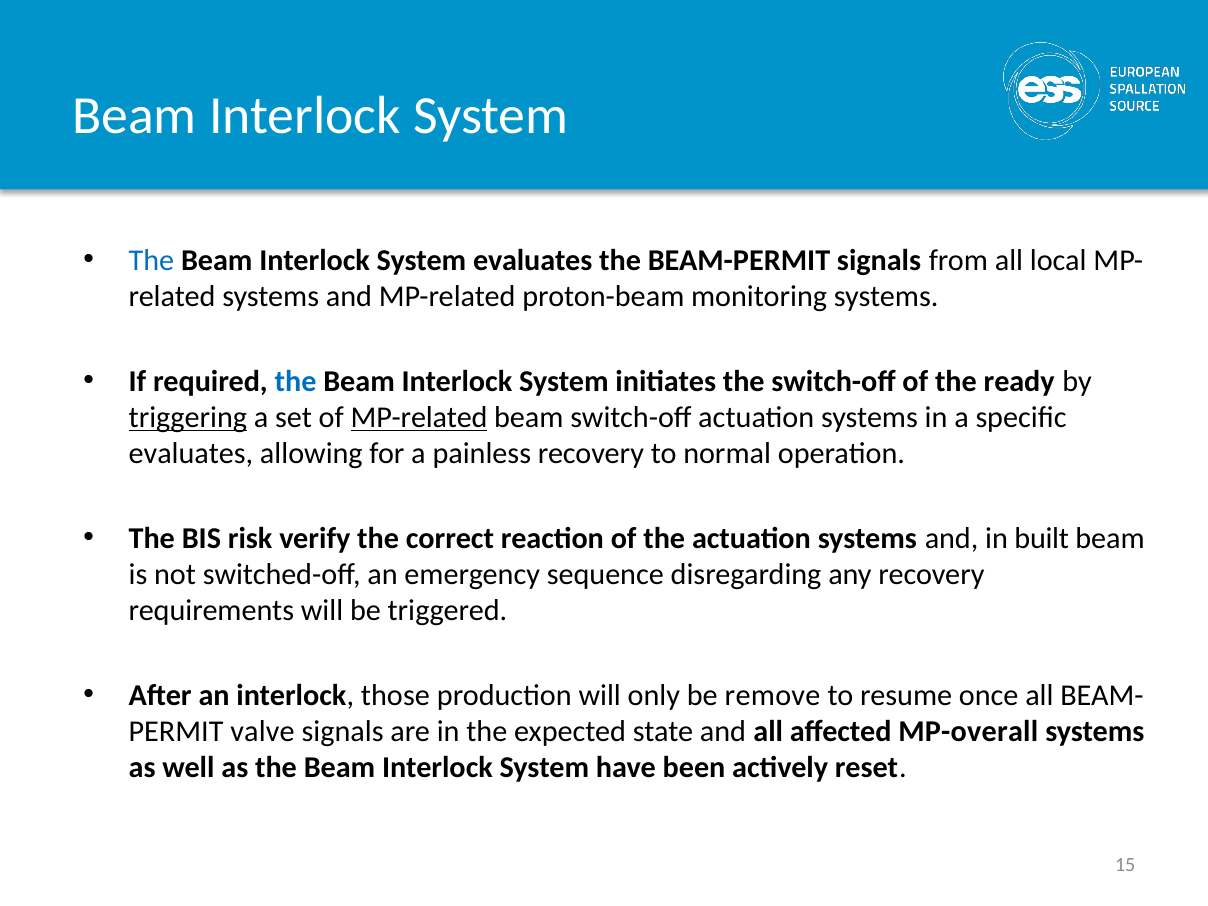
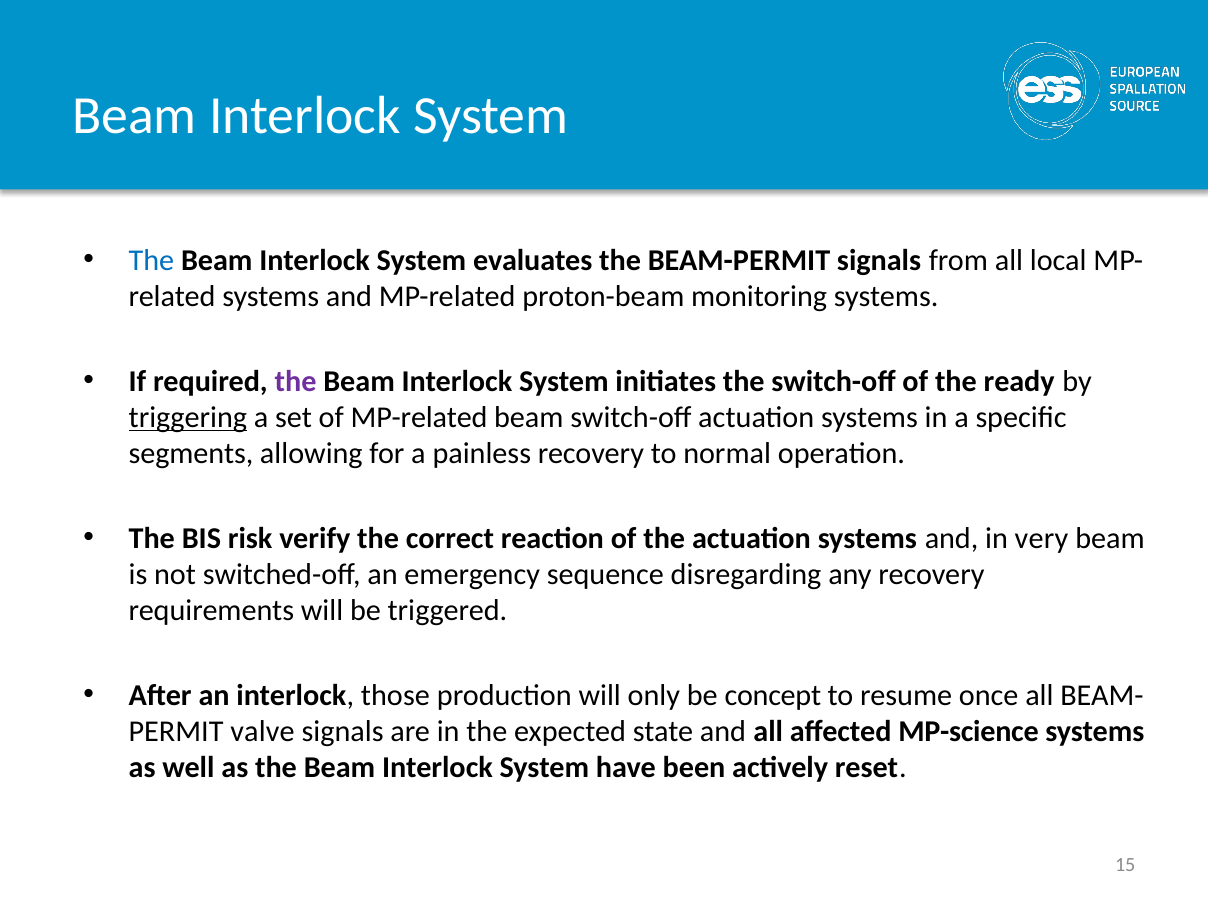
the at (296, 381) colour: blue -> purple
MP-related at (419, 417) underline: present -> none
evaluates at (191, 454): evaluates -> segments
built: built -> very
remove: remove -> concept
MP-overall: MP-overall -> MP-science
